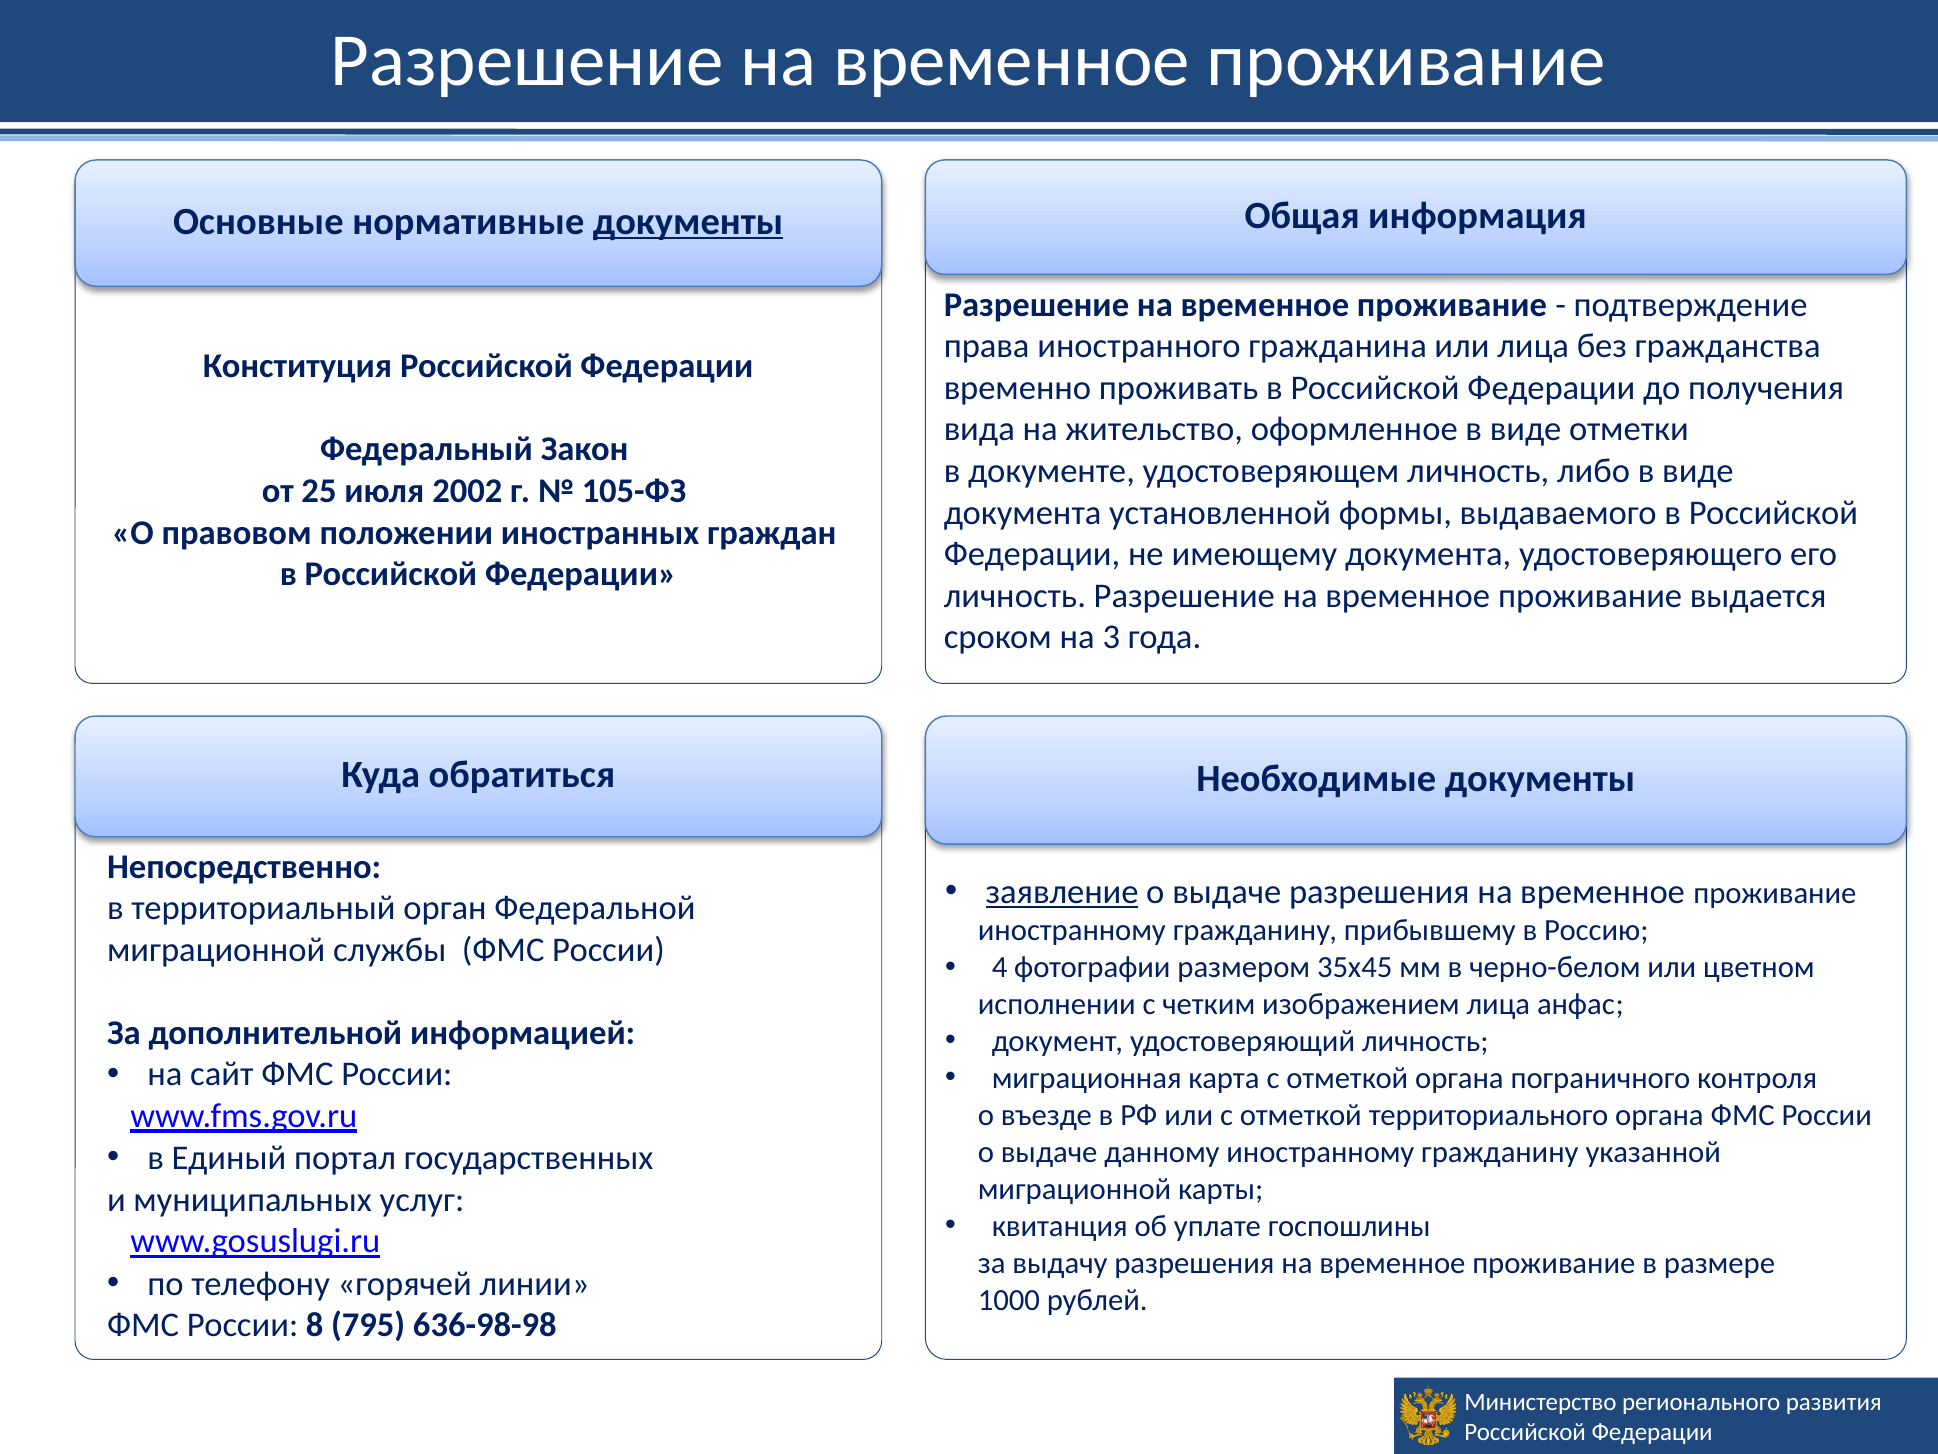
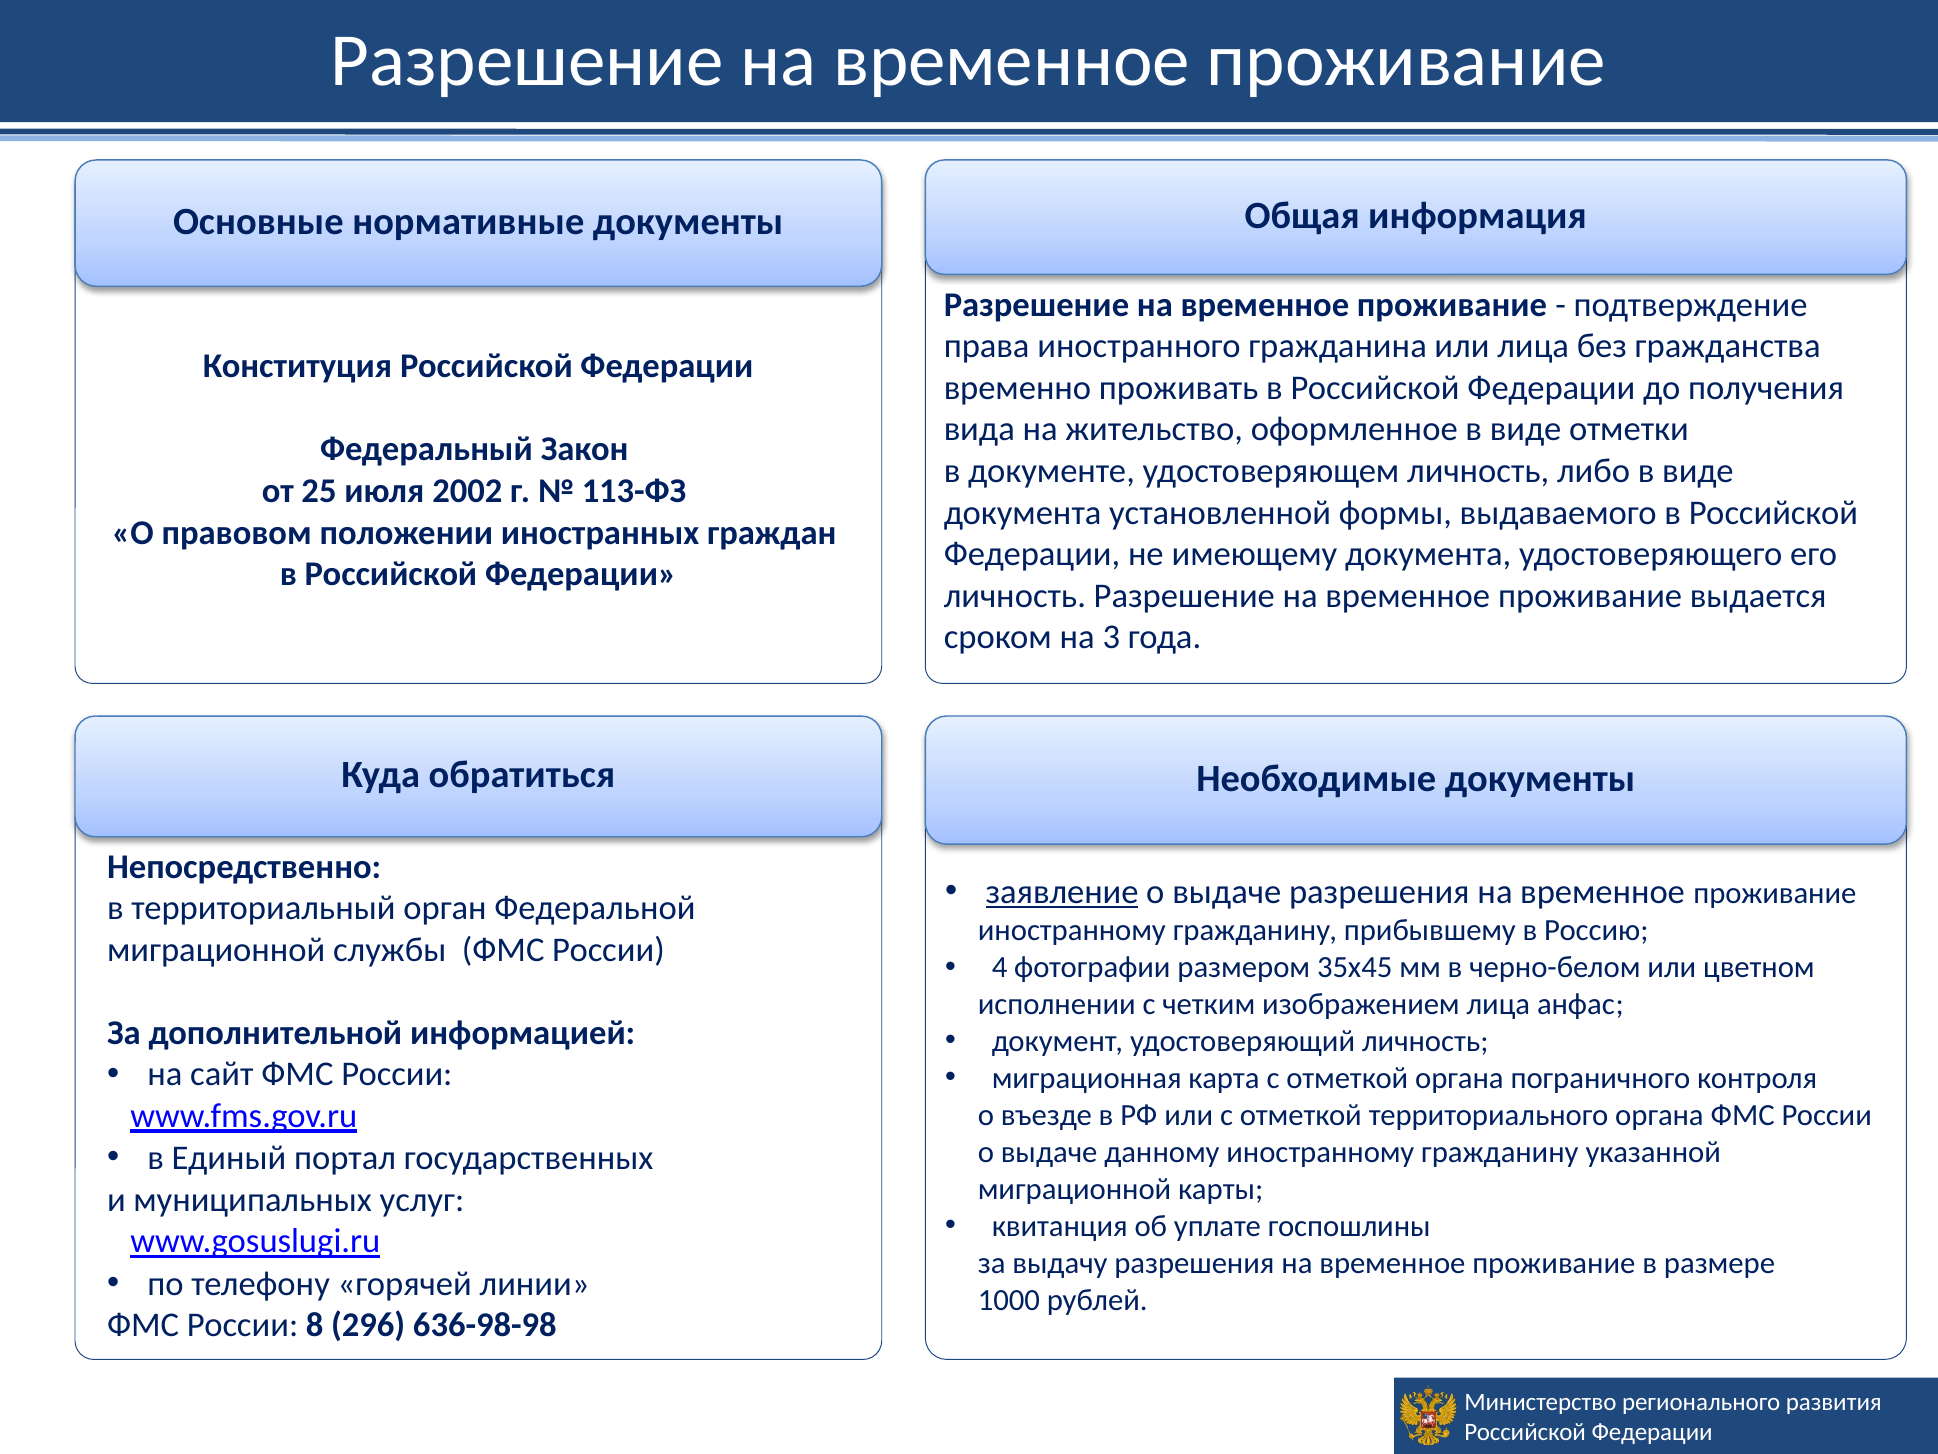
документы at (688, 221) underline: present -> none
105-ФЗ: 105-ФЗ -> 113-ФЗ
795: 795 -> 296
